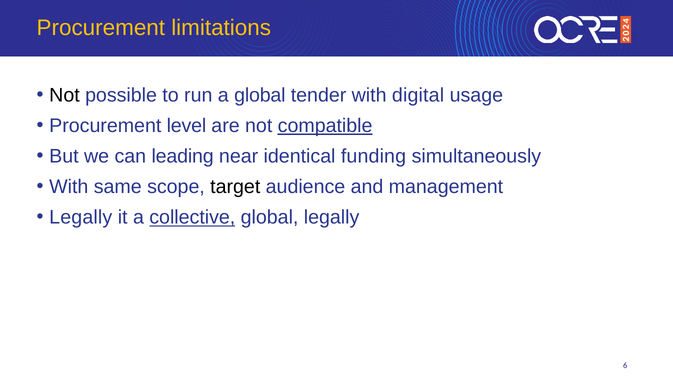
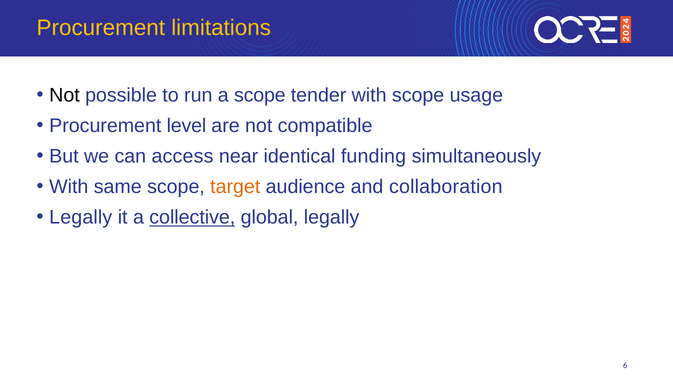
a global: global -> scope
with digital: digital -> scope
compatible underline: present -> none
leading: leading -> access
target colour: black -> orange
management: management -> collaboration
